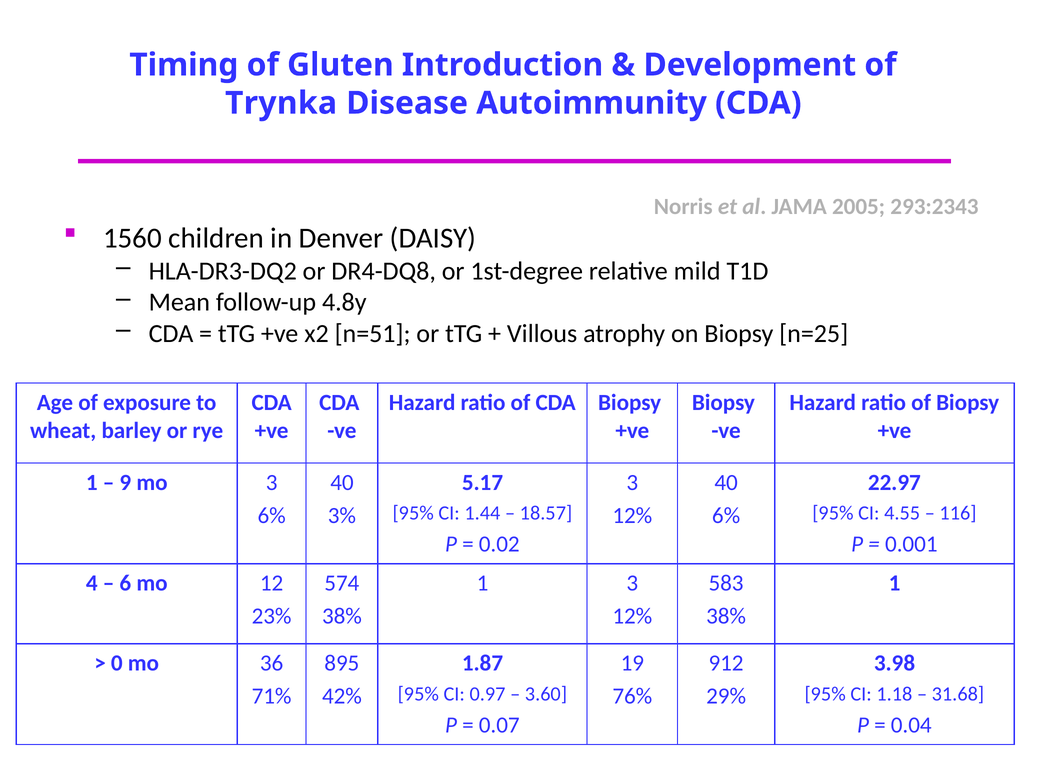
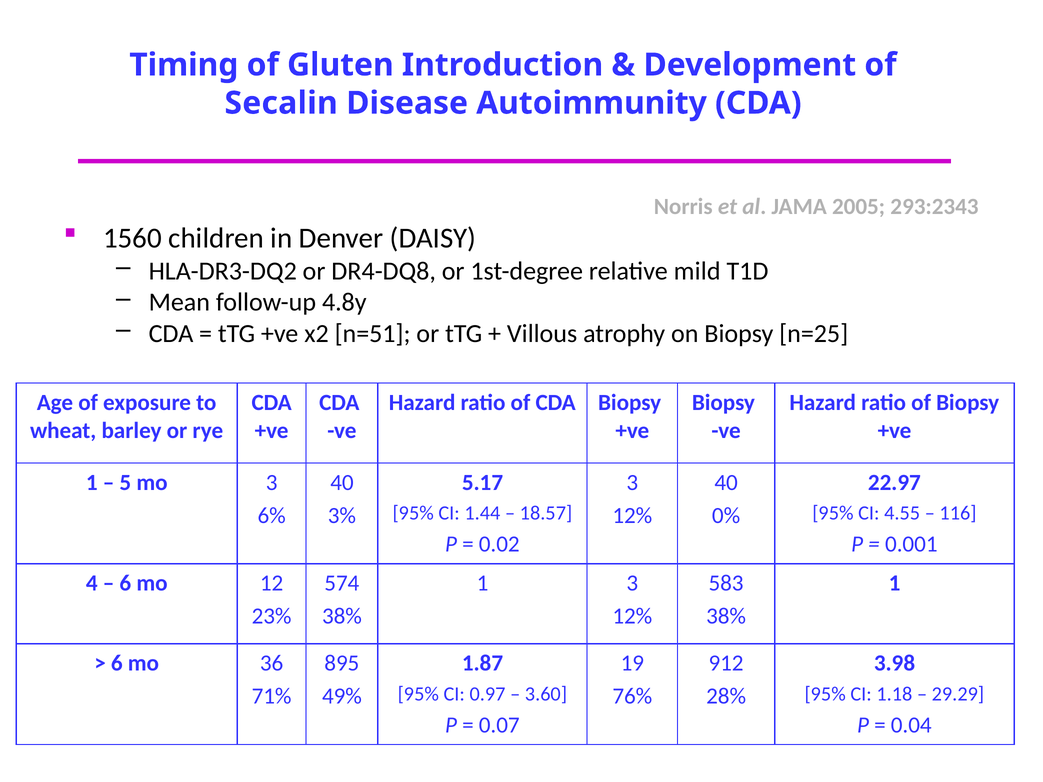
Trynka: Trynka -> Secalin
9: 9 -> 5
6% at (726, 516): 6% -> 0%
0 at (117, 664): 0 -> 6
31.68: 31.68 -> 29.29
42%: 42% -> 49%
29%: 29% -> 28%
